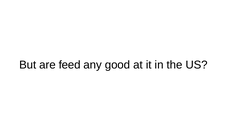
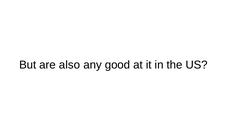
feed: feed -> also
